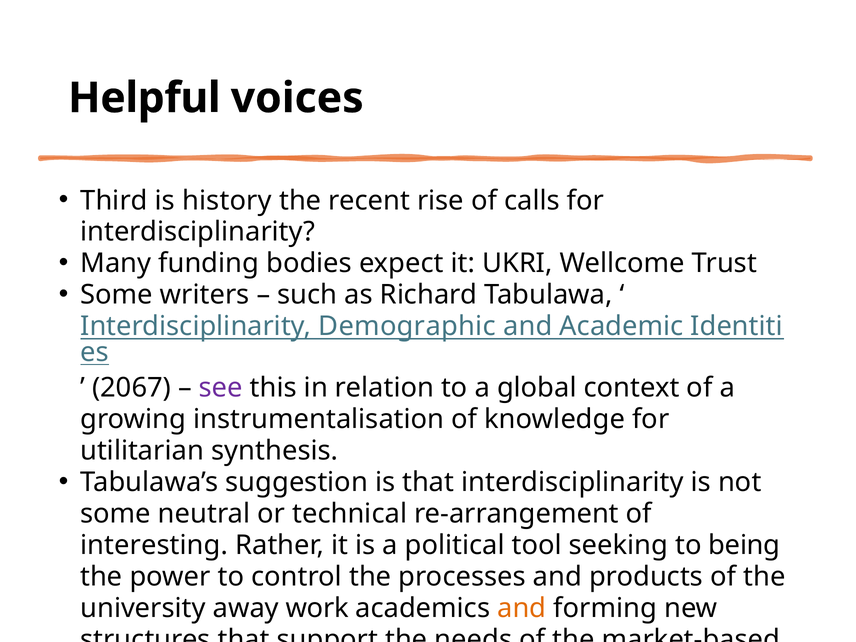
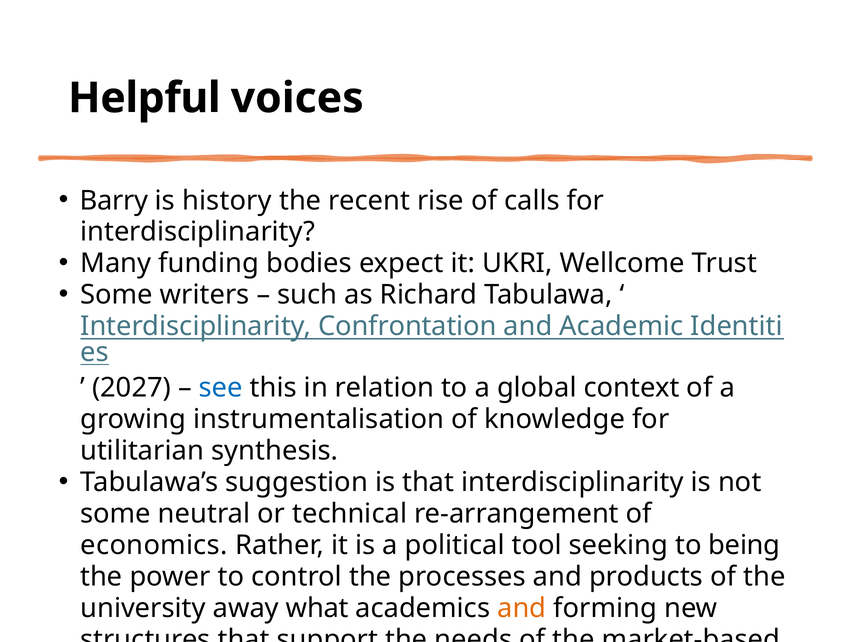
Third: Third -> Barry
Demographic: Demographic -> Confrontation
2067: 2067 -> 2027
see colour: purple -> blue
interesting: interesting -> economics
work: work -> what
